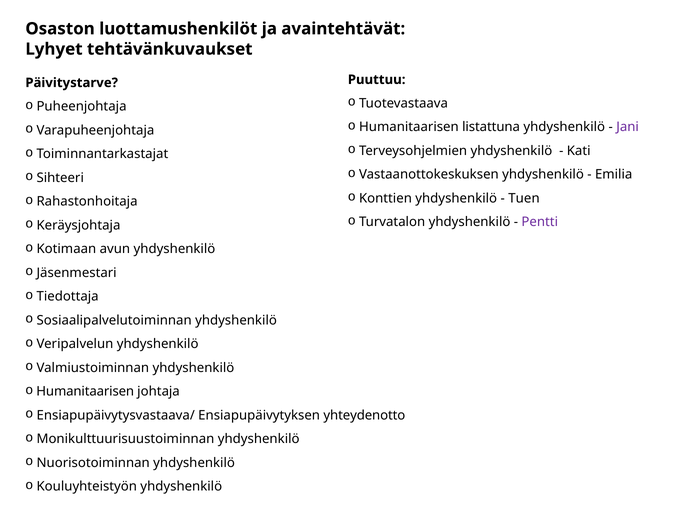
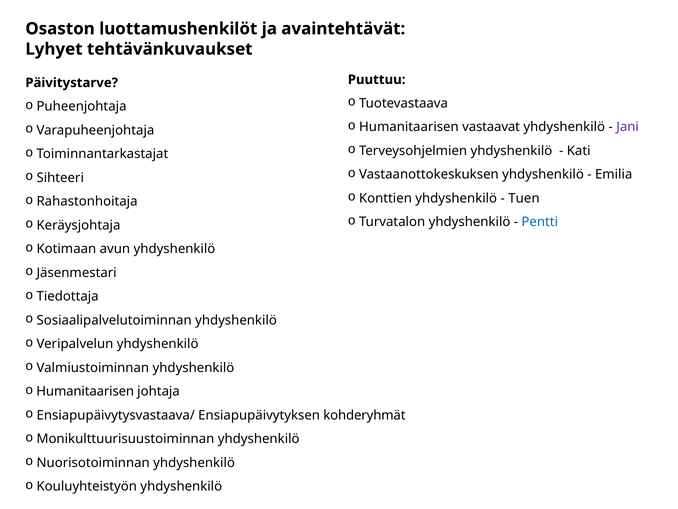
listattuna: listattuna -> vastaavat
Pentti colour: purple -> blue
yhteydenotto: yhteydenotto -> kohderyhmät
